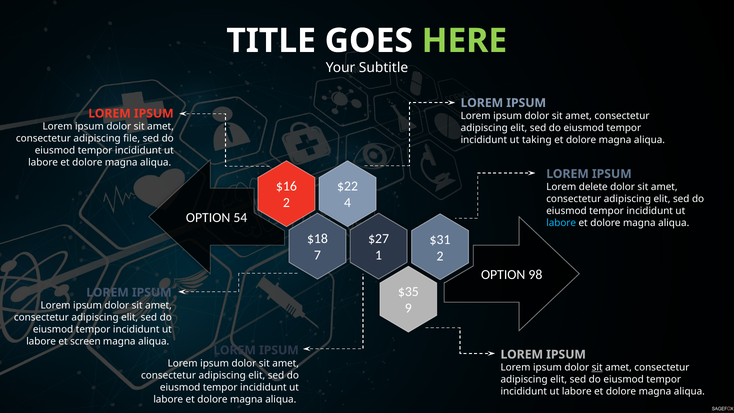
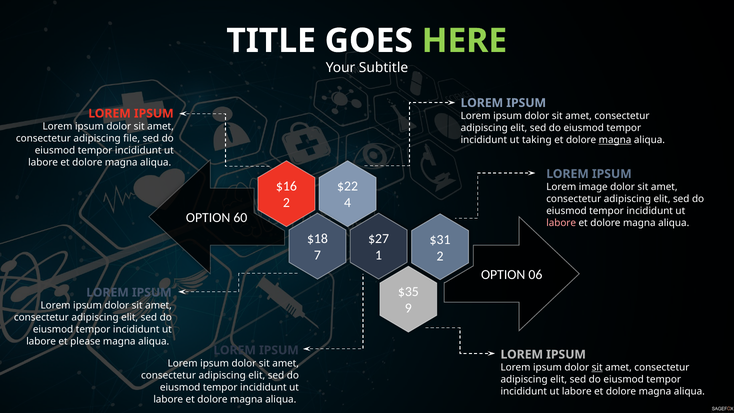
magna at (615, 140) underline: none -> present
delete: delete -> image
54: 54 -> 60
labore at (561, 223) colour: light blue -> pink
98: 98 -> 06
screen: screen -> please
